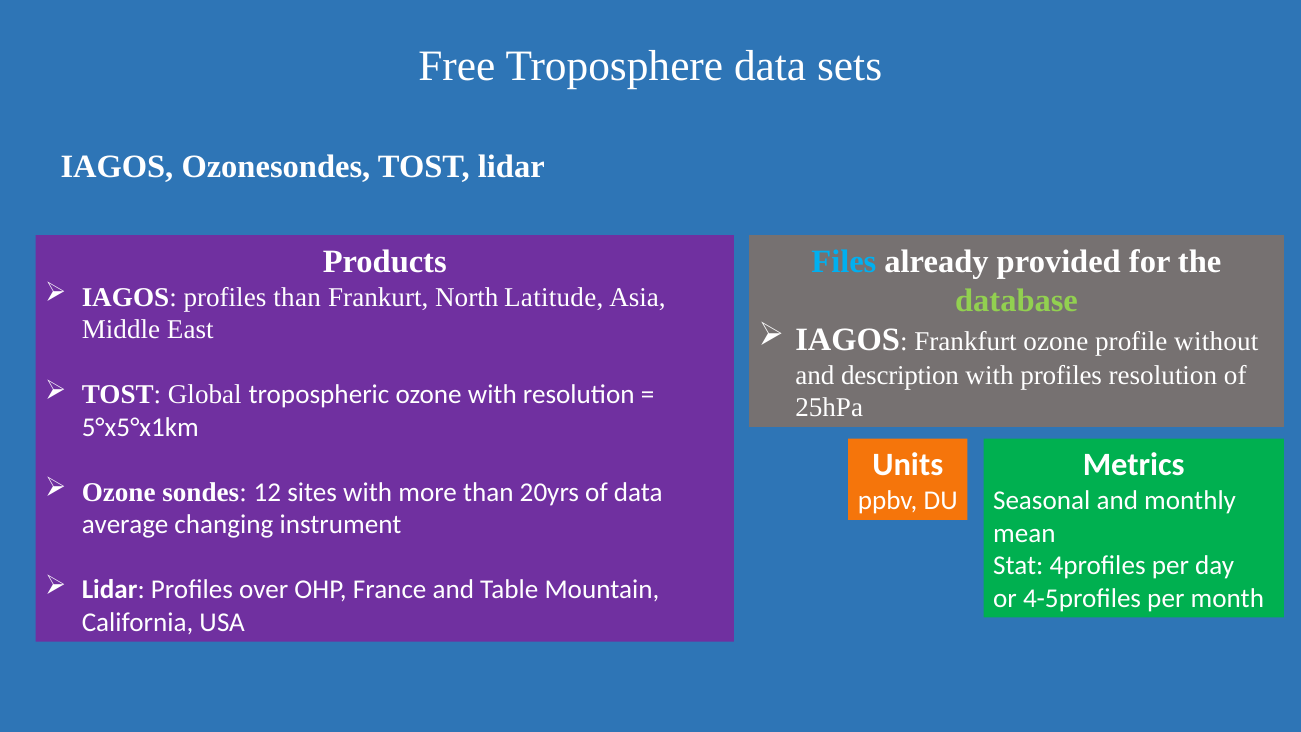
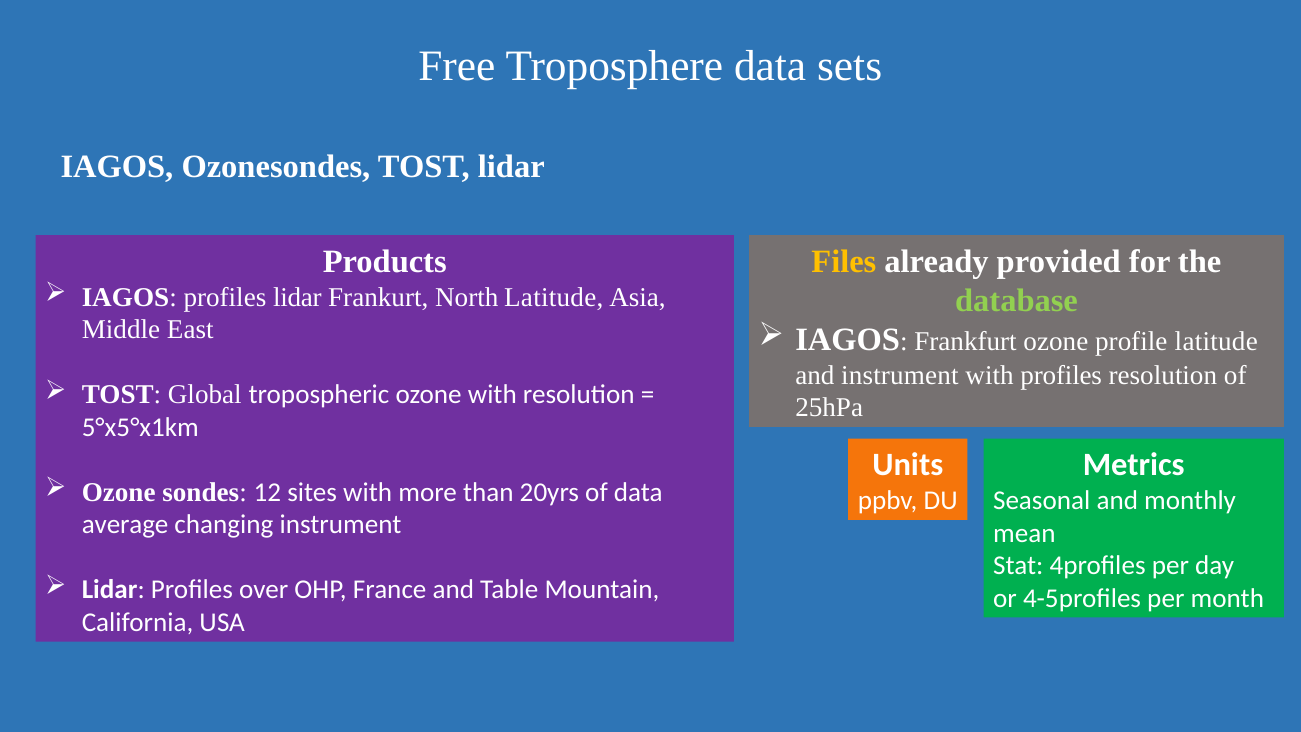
Files colour: light blue -> yellow
profiles than: than -> lidar
profile without: without -> latitude
and description: description -> instrument
